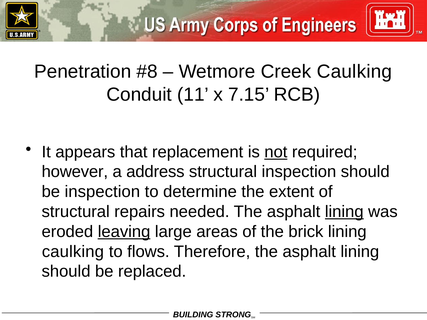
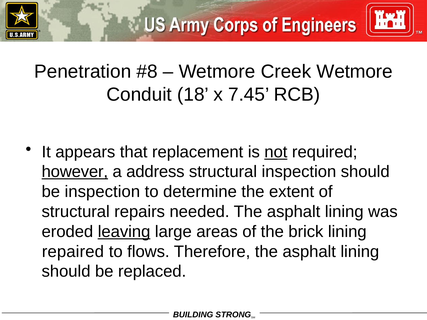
Creek Caulking: Caulking -> Wetmore
11: 11 -> 18
7.15: 7.15 -> 7.45
however underline: none -> present
lining at (344, 212) underline: present -> none
caulking at (73, 252): caulking -> repaired
